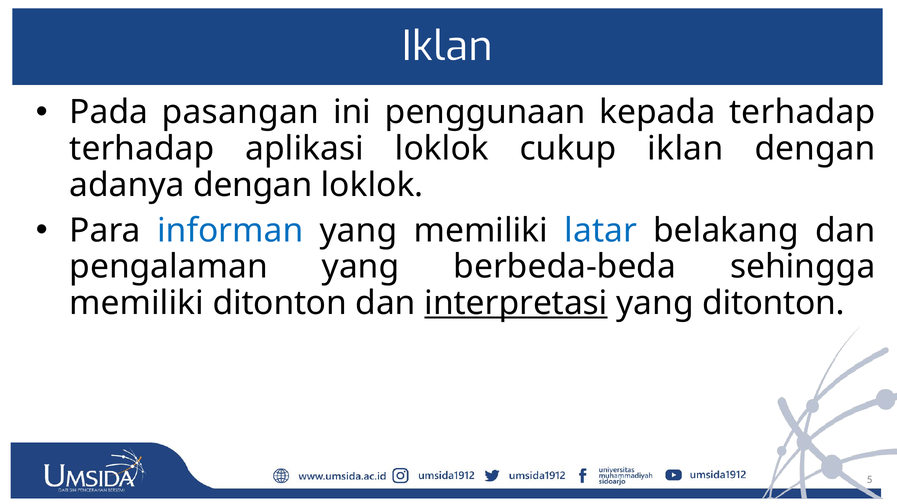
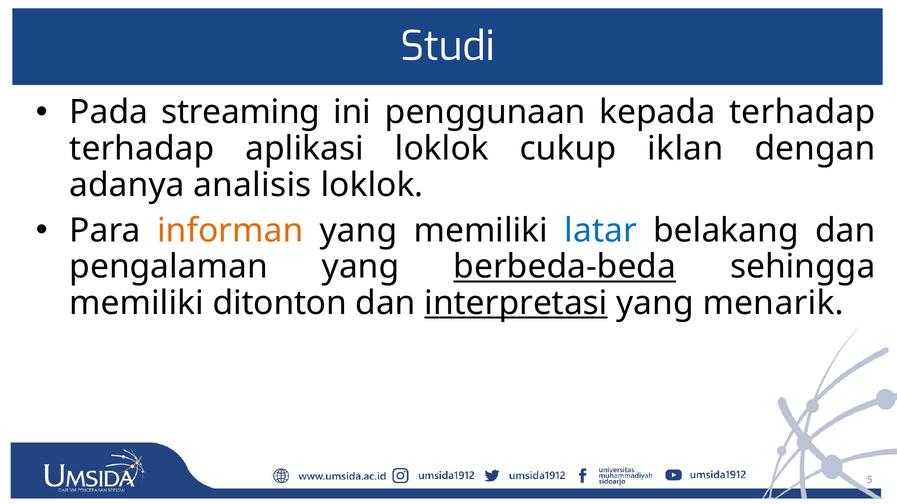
Iklan at (447, 46): Iklan -> Studi
pasangan: pasangan -> streaming
adanya dengan: dengan -> analisis
informan colour: blue -> orange
berbeda-beda underline: none -> present
yang ditonton: ditonton -> menarik
